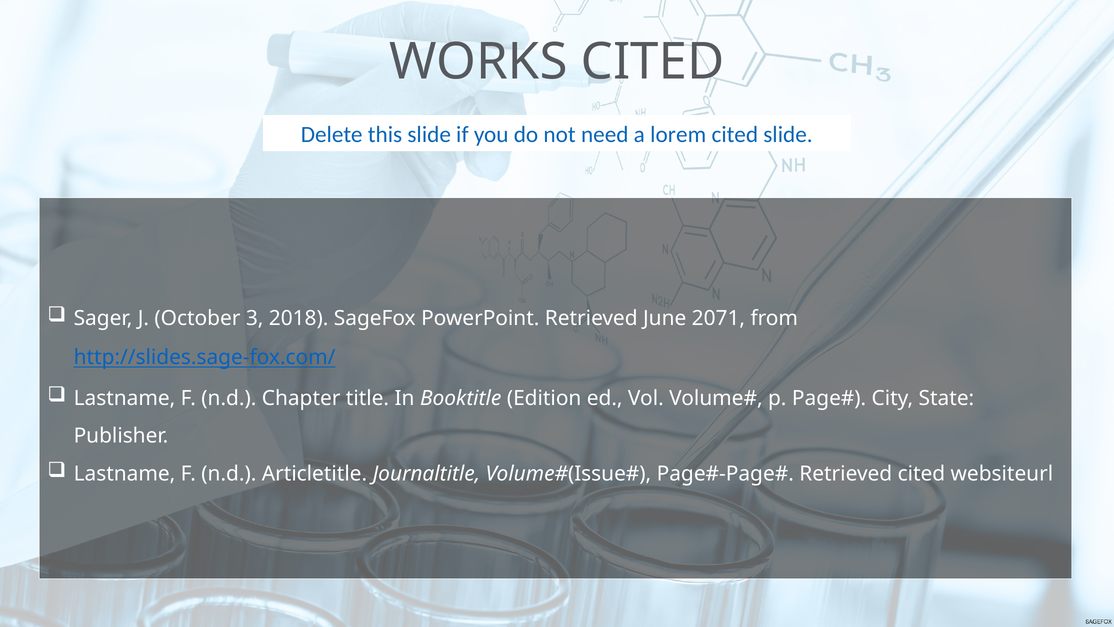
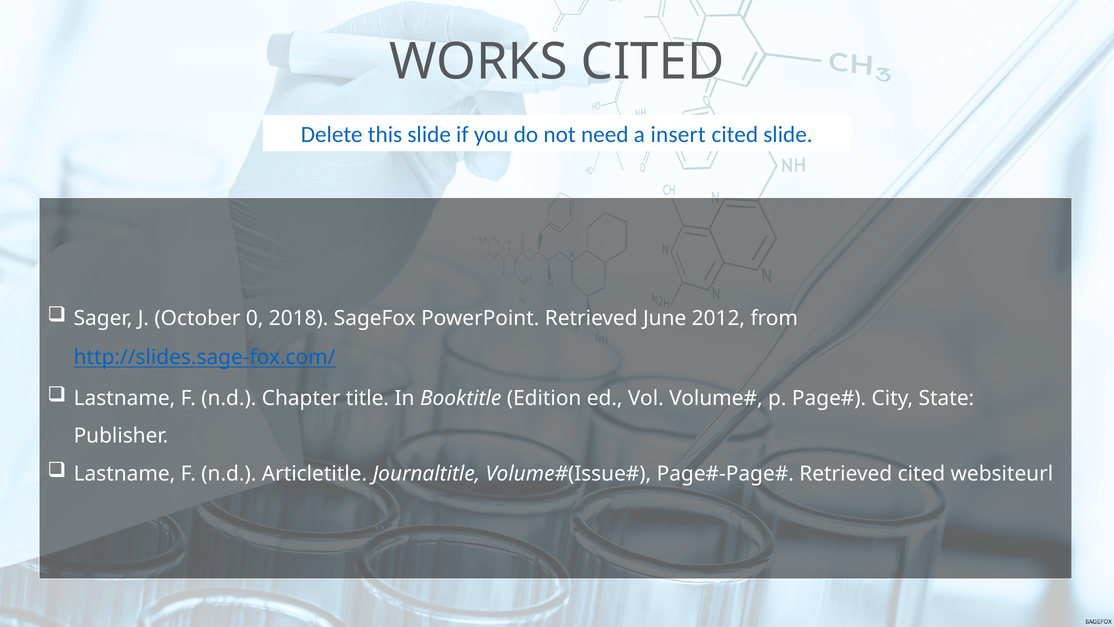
lorem: lorem -> insert
3: 3 -> 0
2071: 2071 -> 2012
